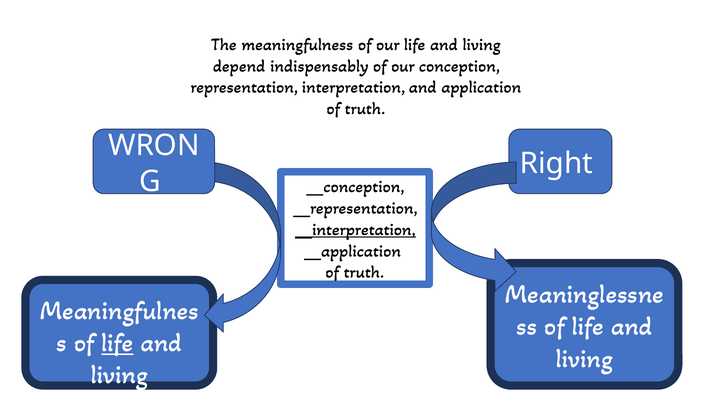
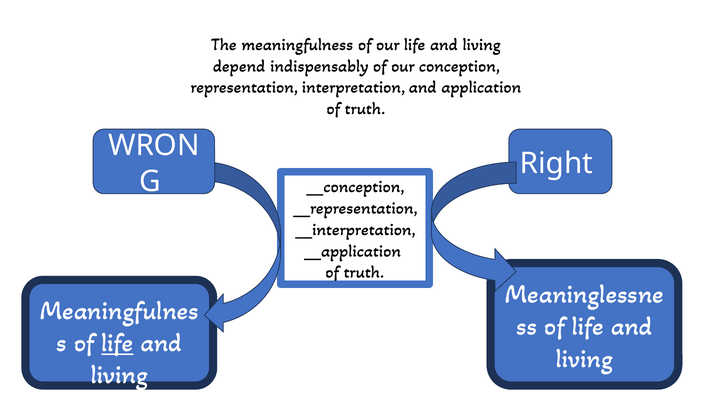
__interpretation underline: present -> none
